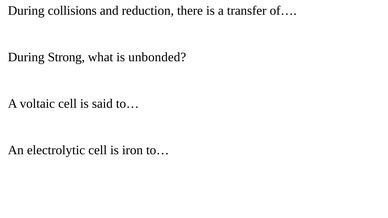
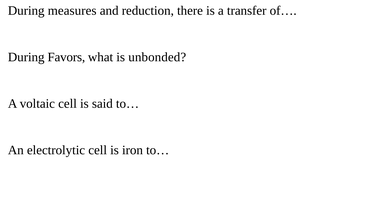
collisions: collisions -> measures
Strong: Strong -> Favors
